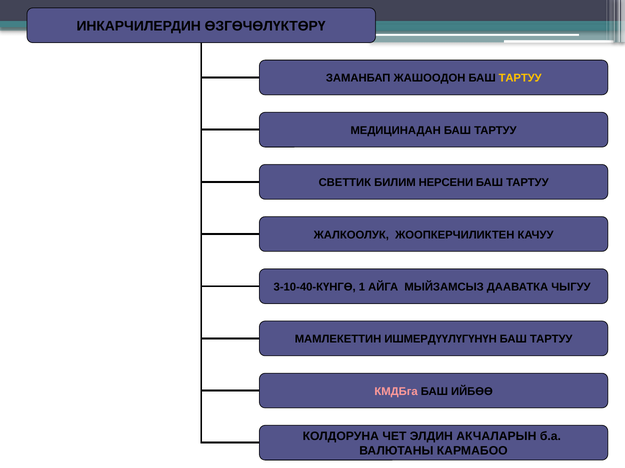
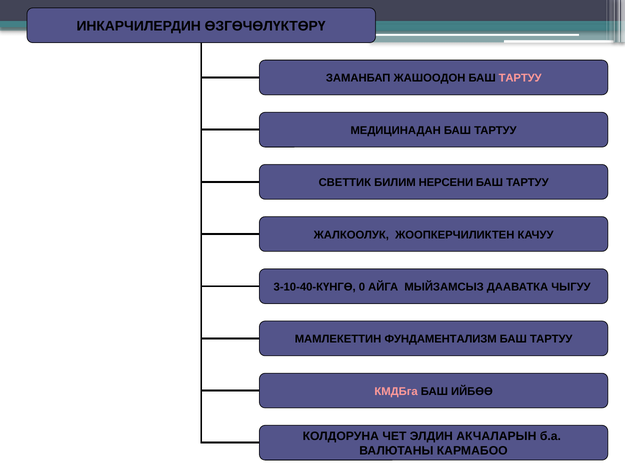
ТАРТУУ at (520, 78) colour: yellow -> pink
1: 1 -> 0
ИШМЕРДҮҮЛҮГҮНҮН: ИШМЕРДҮҮЛҮГҮНҮН -> ФУНДАМЕНТАЛИЗМ
